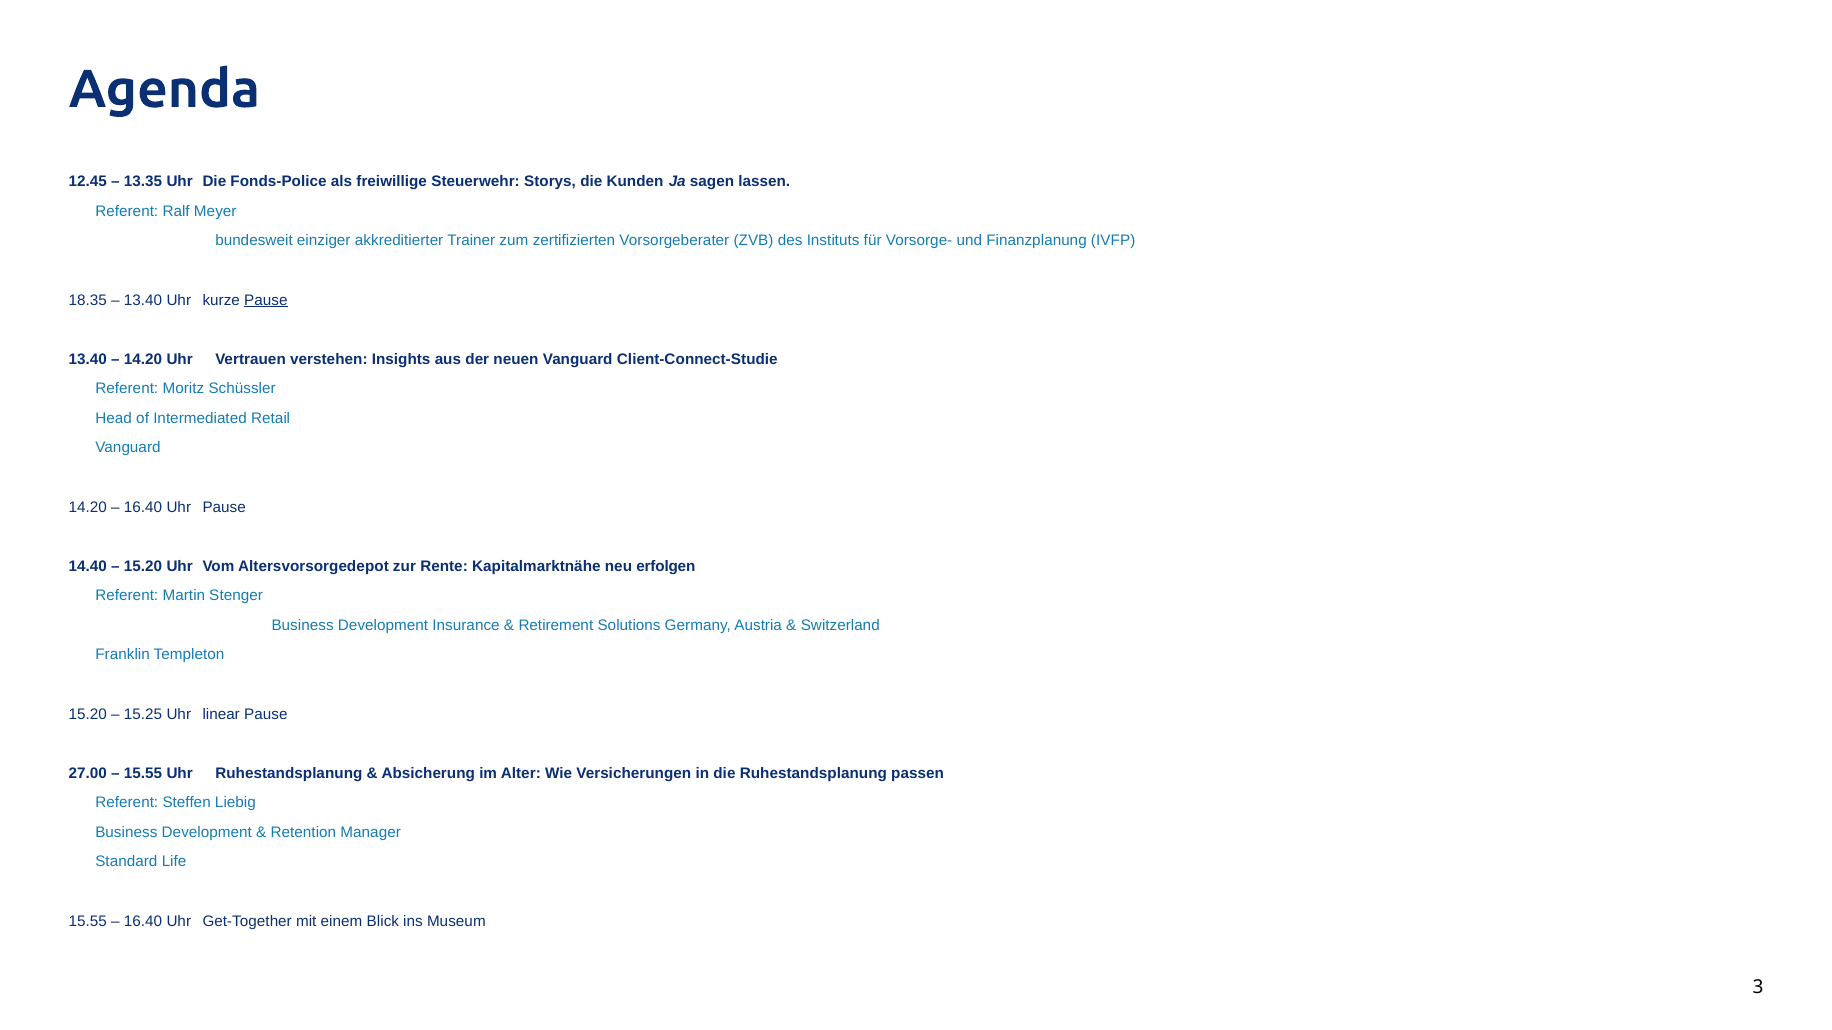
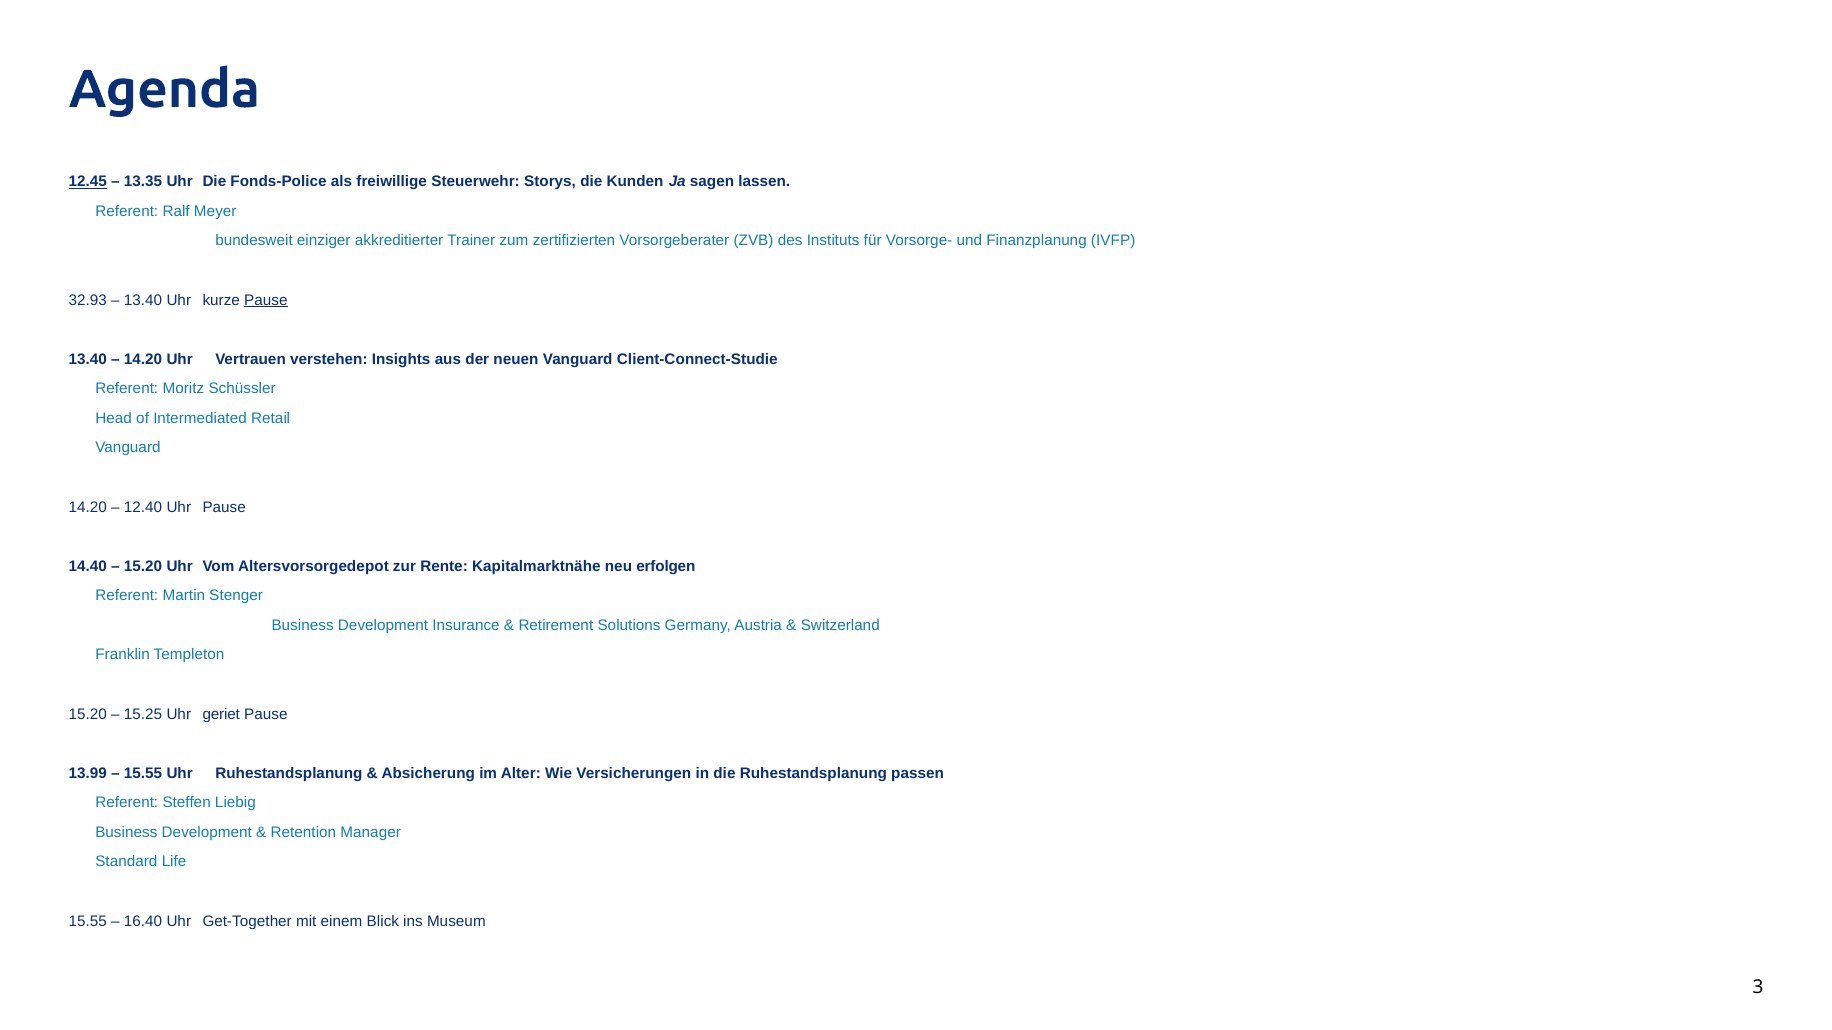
12.45 underline: none -> present
18.35: 18.35 -> 32.93
16.40 at (143, 507): 16.40 -> 12.40
linear: linear -> geriet
27.00: 27.00 -> 13.99
